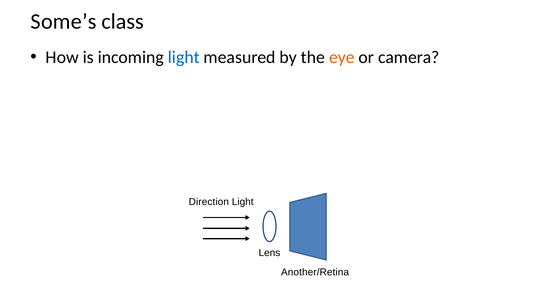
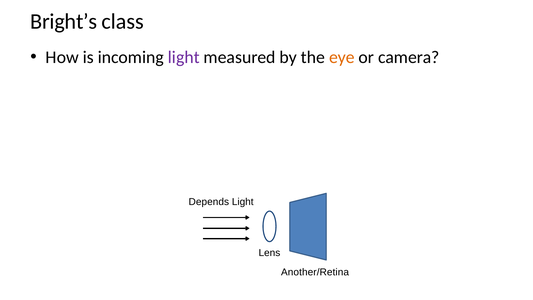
Some’s: Some’s -> Bright’s
light at (184, 57) colour: blue -> purple
Direction: Direction -> Depends
